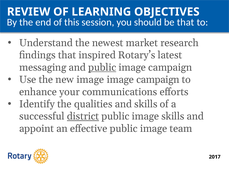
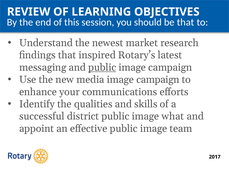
new image: image -> media
district underline: present -> none
image skills: skills -> what
